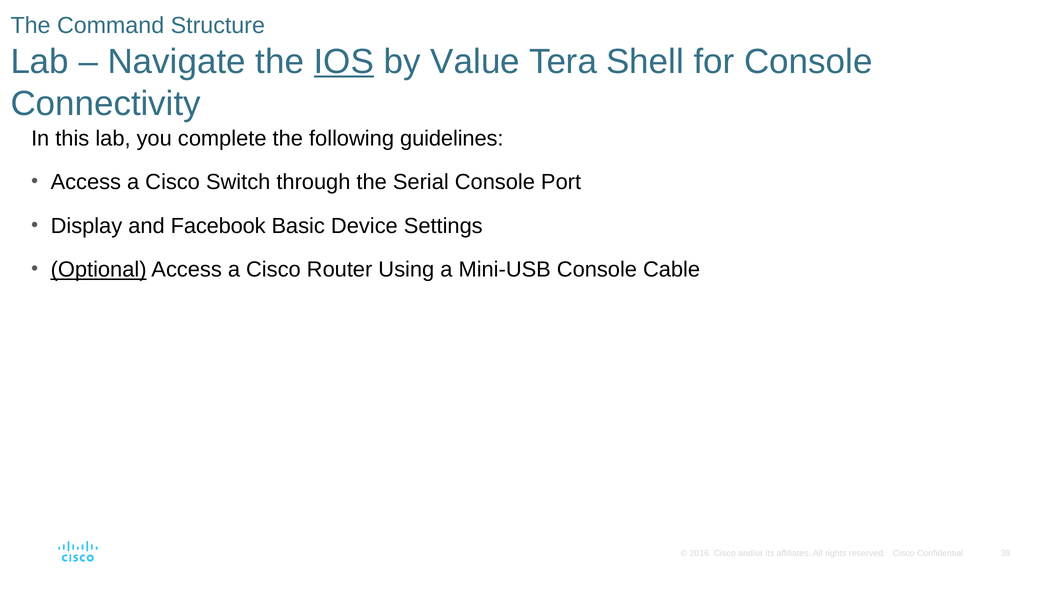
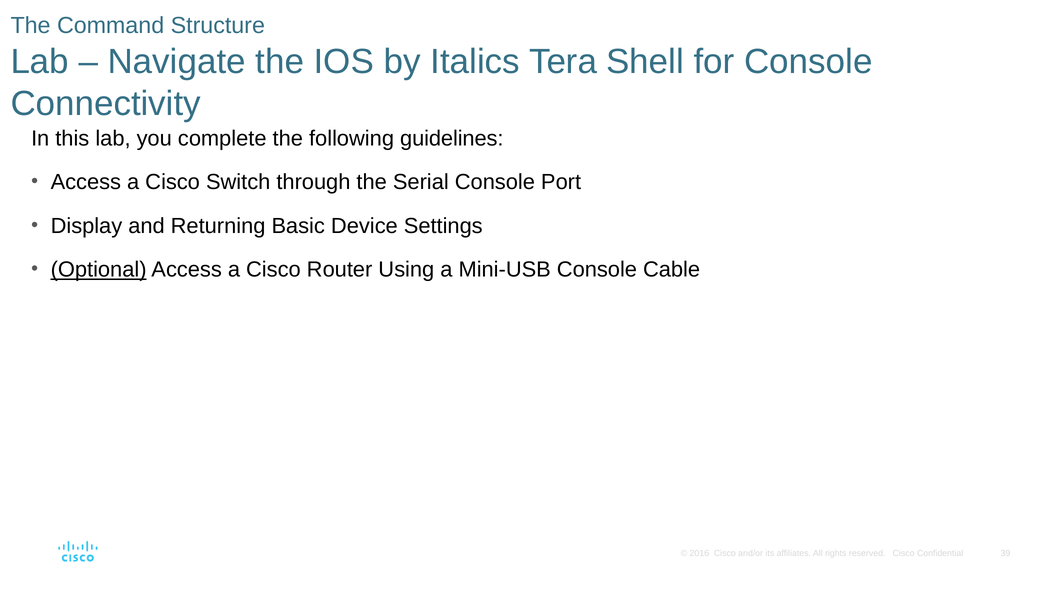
IOS underline: present -> none
Value: Value -> Italics
Facebook: Facebook -> Returning
